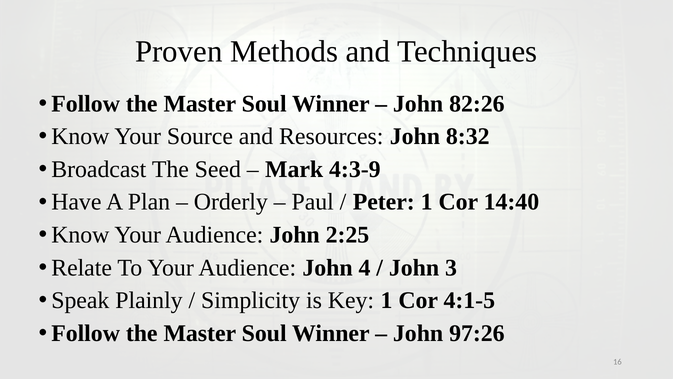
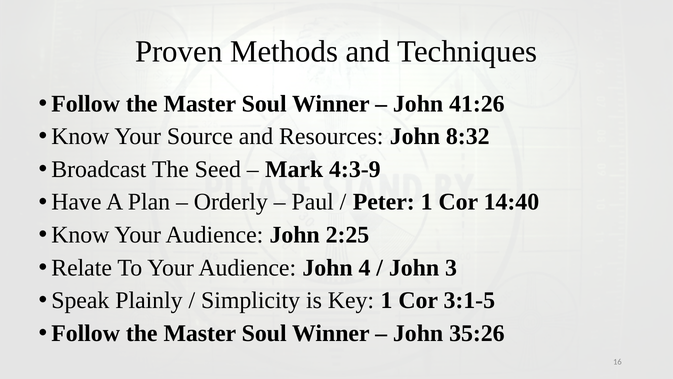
82:26: 82:26 -> 41:26
4:1-5: 4:1-5 -> 3:1-5
97:26: 97:26 -> 35:26
